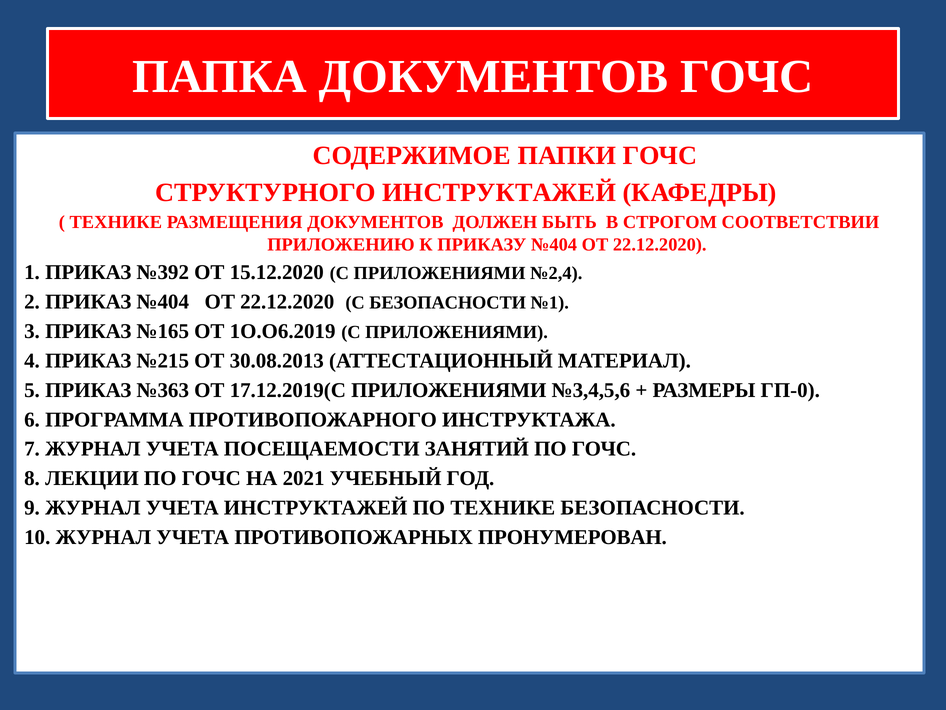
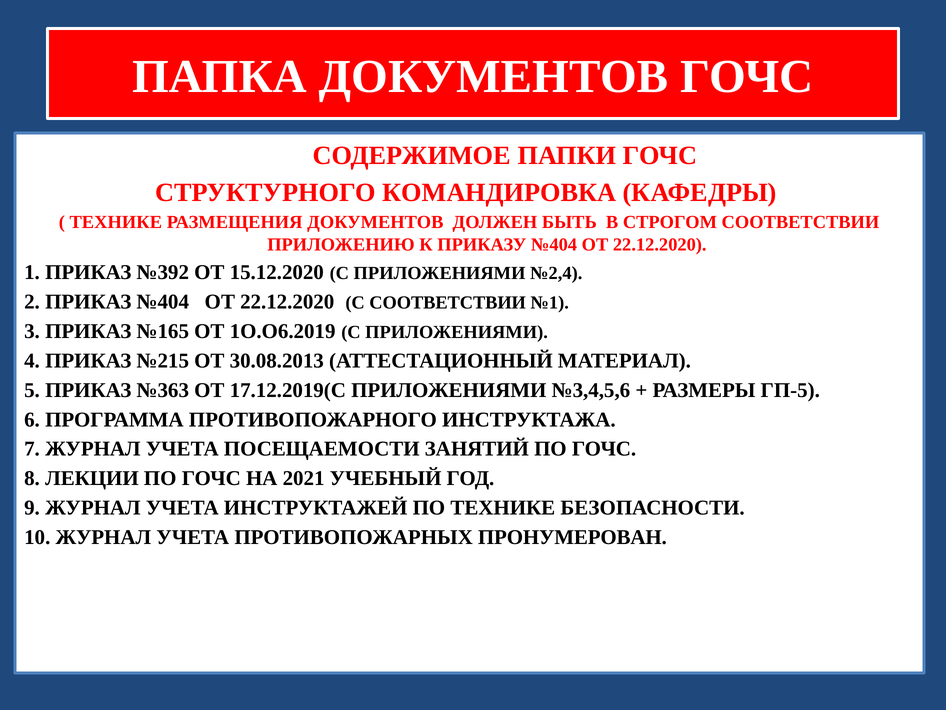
СТРУКТУРНОГО ИНСТРУКТАЖЕЙ: ИНСТРУКТАЖЕЙ -> КОМАНДИРОВКА
С БЕЗОПАСНОСТИ: БЕЗОПАСНОСТИ -> СООТВЕТСТВИИ
ГП-0: ГП-0 -> ГП-5
